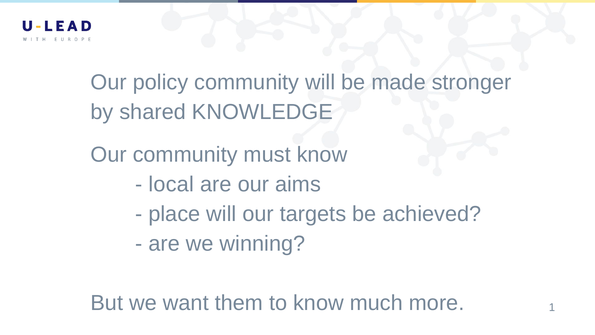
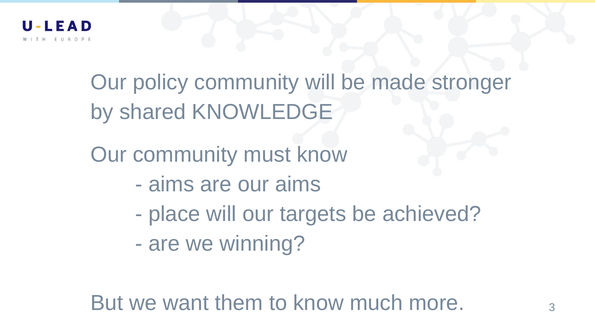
local at (171, 184): local -> aims
1: 1 -> 3
